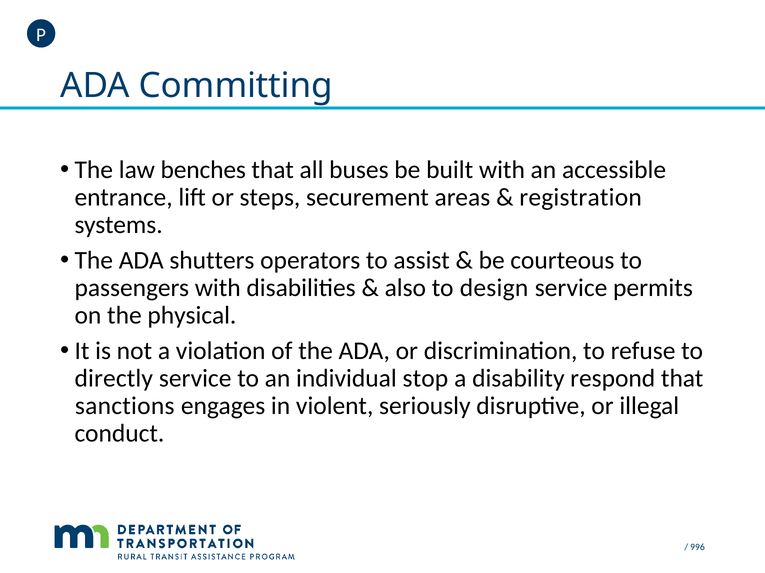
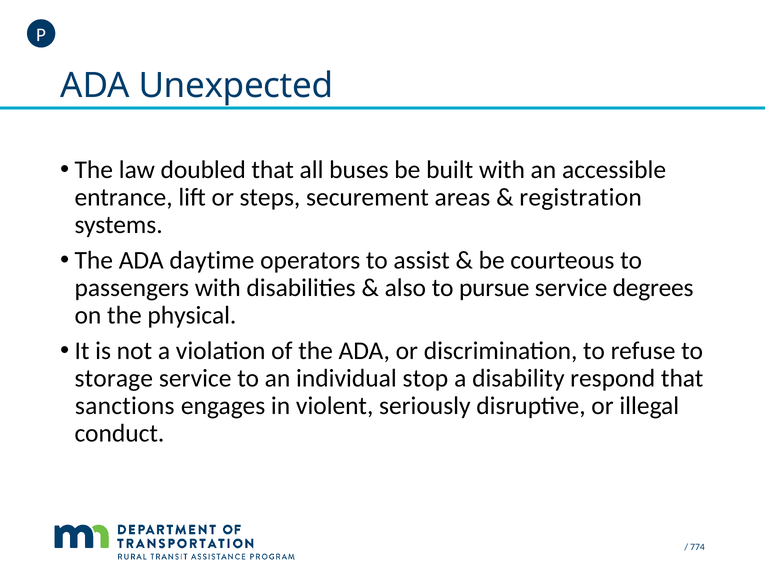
Committing: Committing -> Unexpected
benches: benches -> doubled
shutters: shutters -> daytime
design: design -> pursue
permits: permits -> degrees
directly: directly -> storage
996: 996 -> 774
